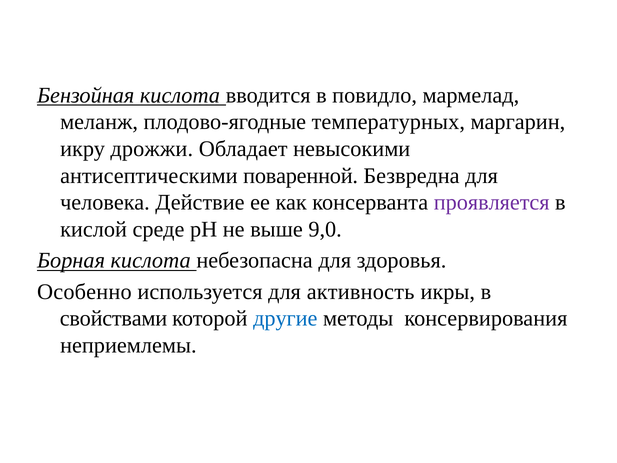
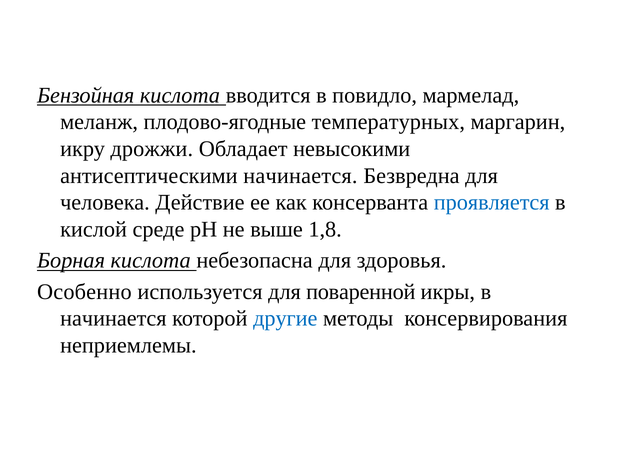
антисептическими поваренной: поваренной -> начинается
проявляется colour: purple -> blue
9,0: 9,0 -> 1,8
активность: активность -> поваренной
свойствами at (113, 318): свойствами -> начинается
